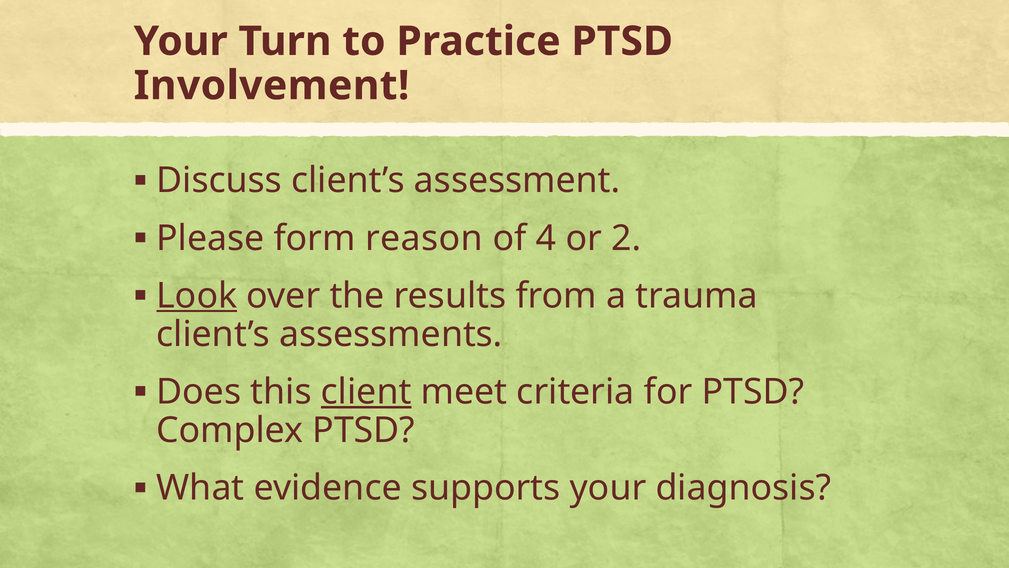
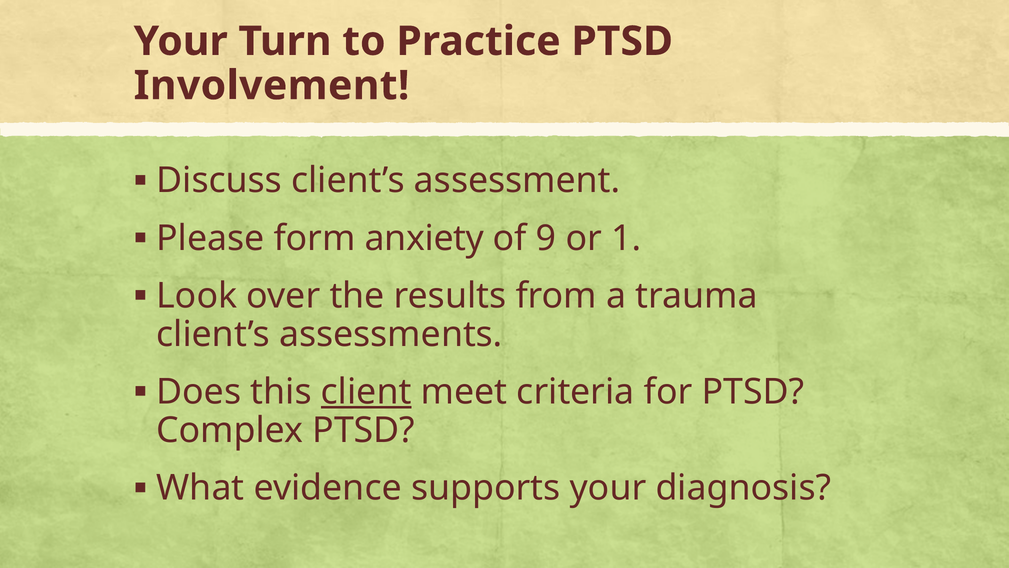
reason: reason -> anxiety
4: 4 -> 9
2: 2 -> 1
Look underline: present -> none
